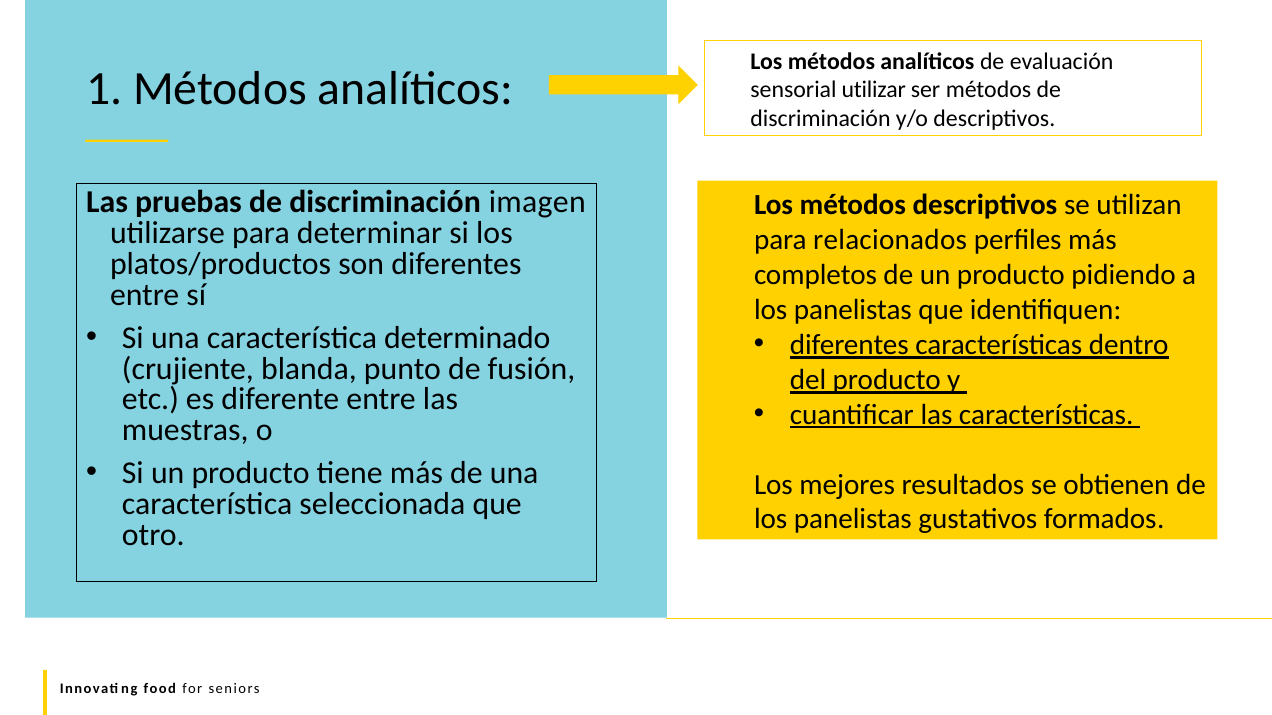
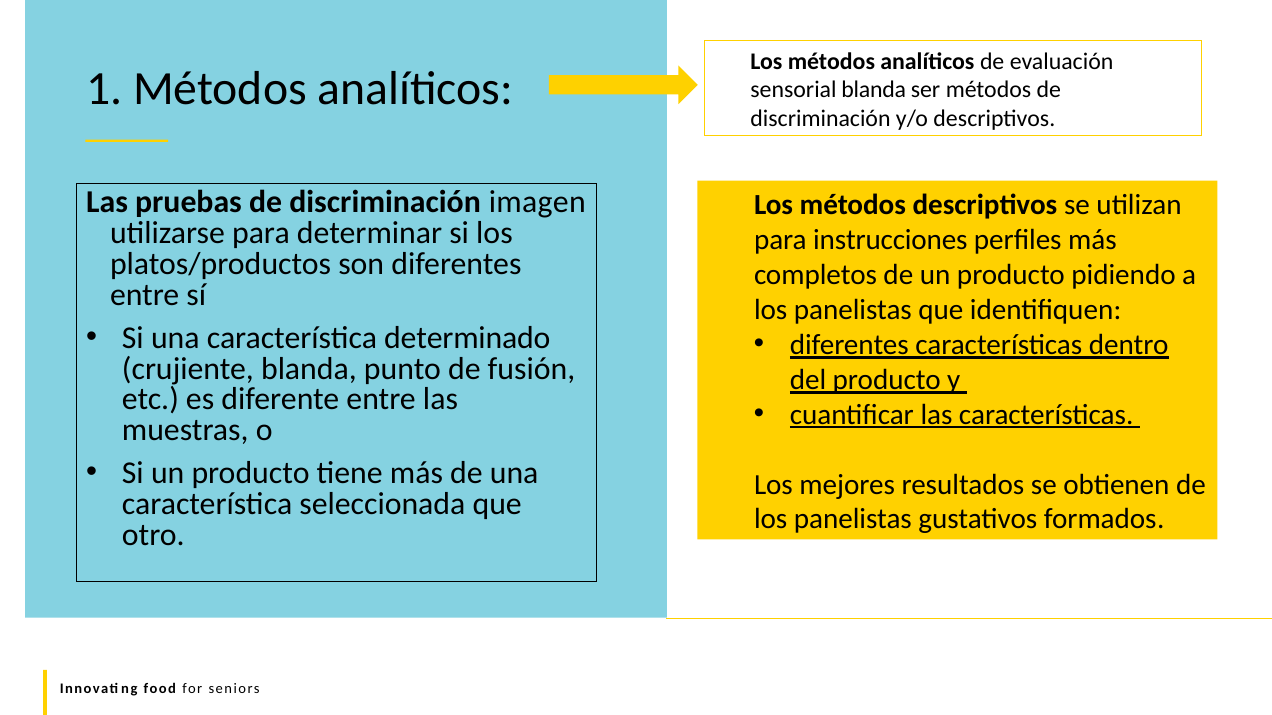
sensorial utilizar: utilizar -> blanda
relacionados: relacionados -> instrucciones
